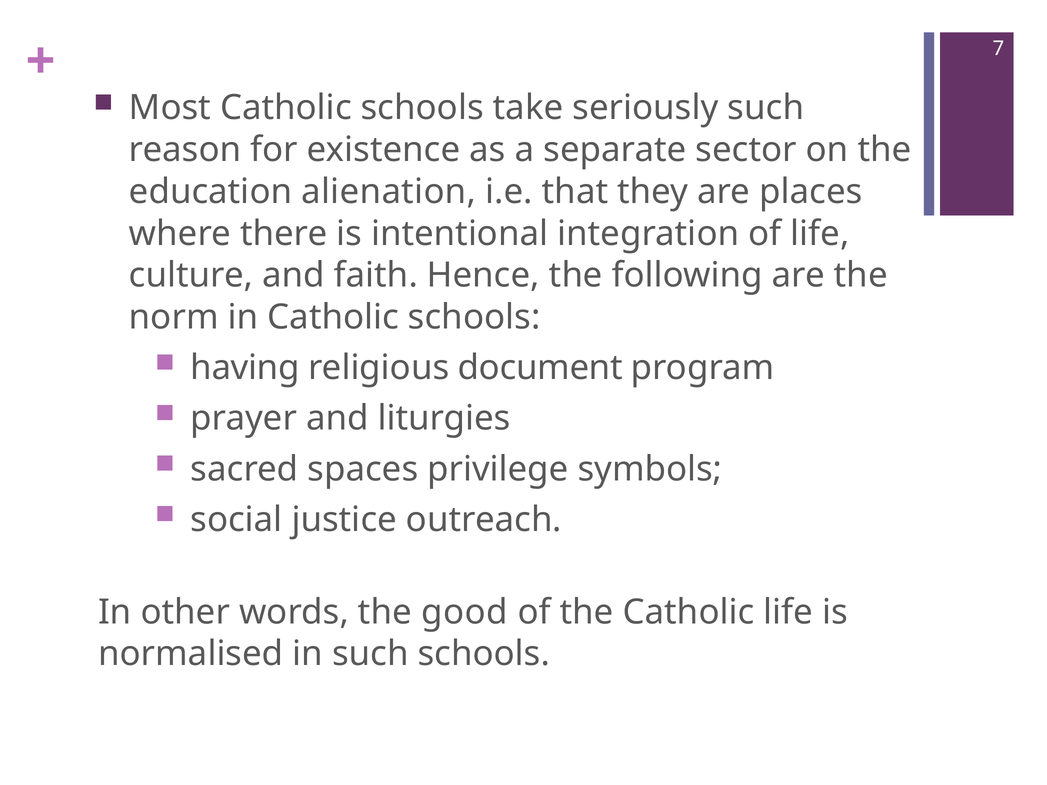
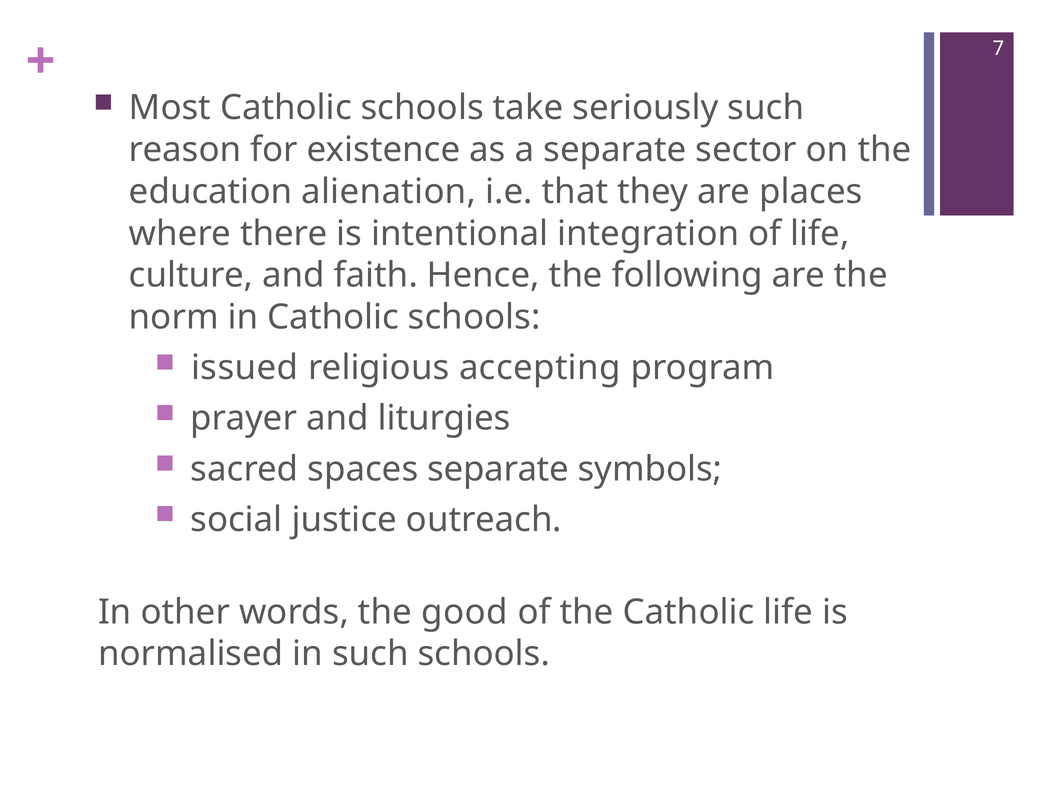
having: having -> issued
document: document -> accepting
spaces privilege: privilege -> separate
